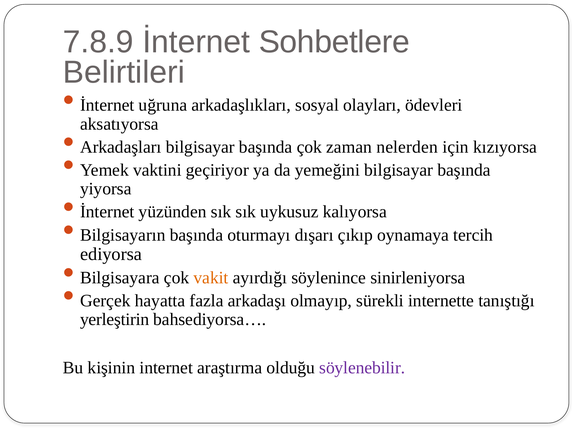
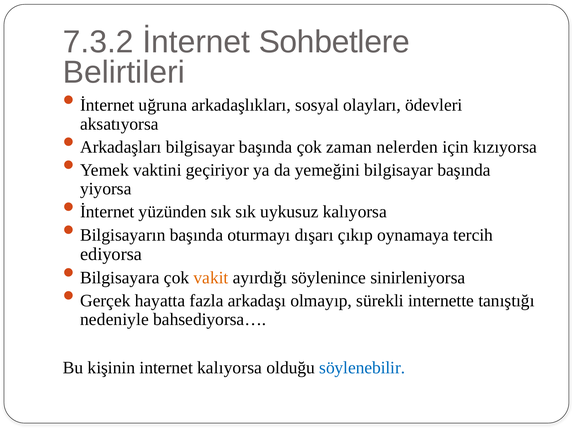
7.8.9: 7.8.9 -> 7.3.2
yerleştirin: yerleştirin -> nedeniyle
internet araştırma: araştırma -> kalıyorsa
söylenebilir colour: purple -> blue
